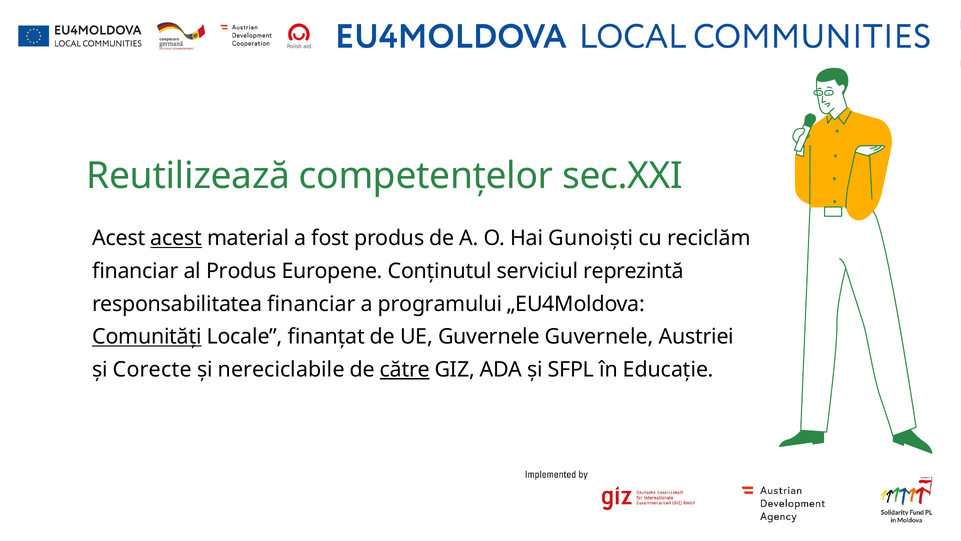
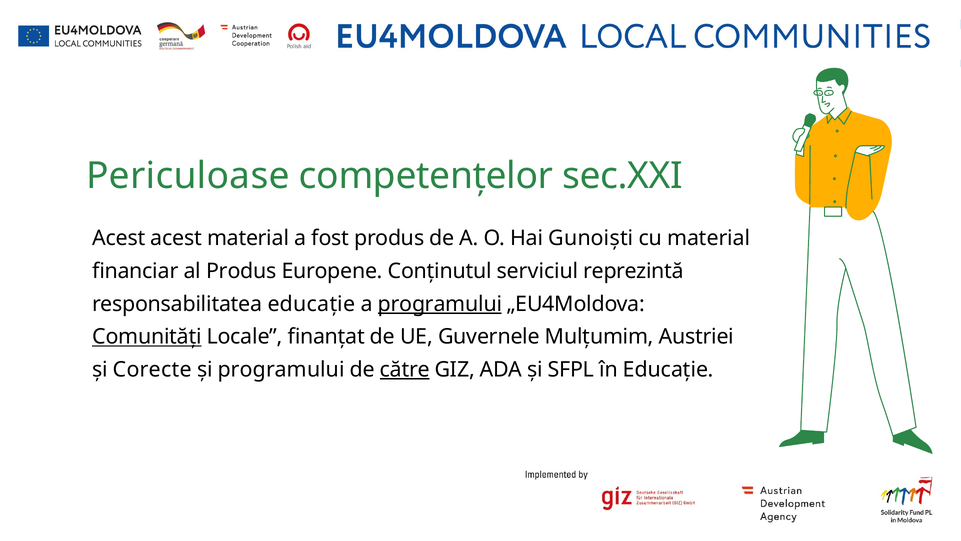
Reutilizează: Reutilizează -> Periculoase
acest at (176, 238) underline: present -> none
cu reciclăm: reciclăm -> material
responsabilitatea financiar: financiar -> educație
programului at (440, 304) underline: none -> present
Guvernele Guvernele: Guvernele -> Mulțumim
și nereciclabile: nereciclabile -> programului
